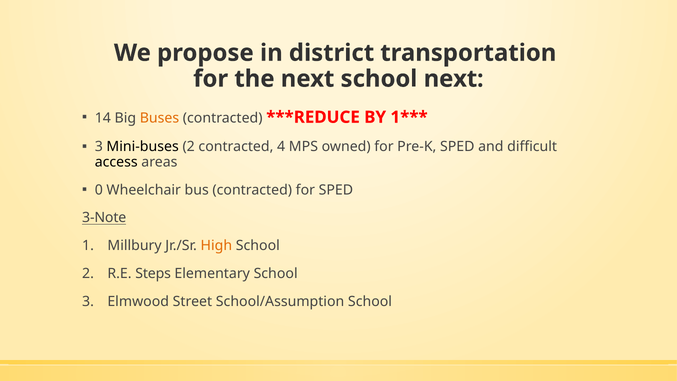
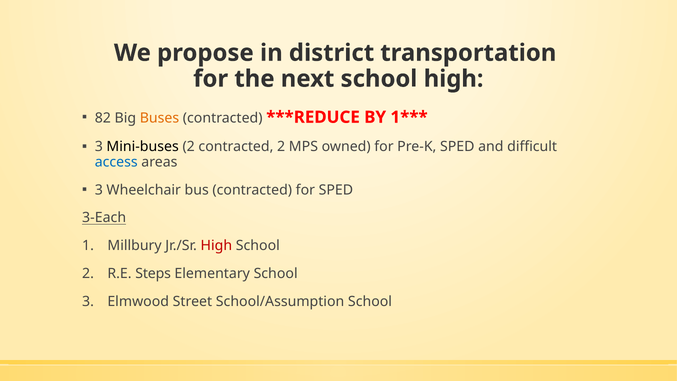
school next: next -> high
14: 14 -> 82
contracted 4: 4 -> 2
access colour: black -> blue
0 at (99, 190): 0 -> 3
3-Note: 3-Note -> 3-Each
High at (216, 246) colour: orange -> red
